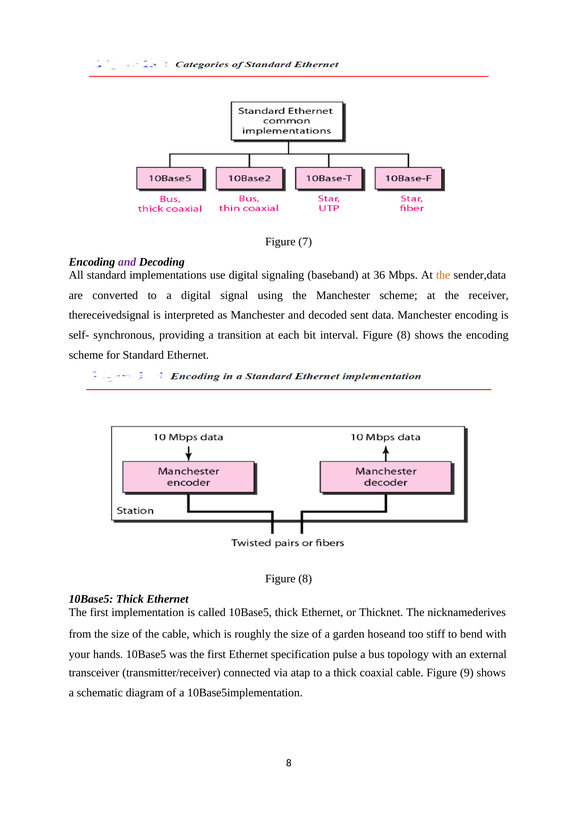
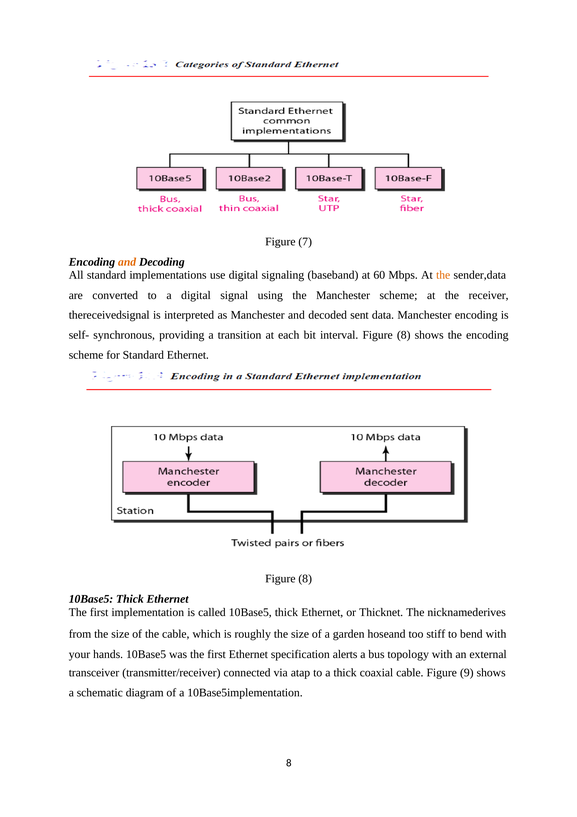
and at (127, 262) colour: purple -> orange
36: 36 -> 60
pulse: pulse -> alerts
